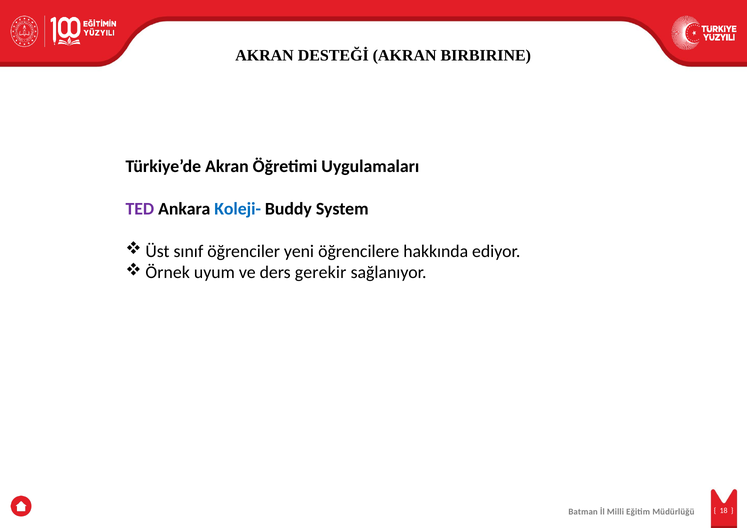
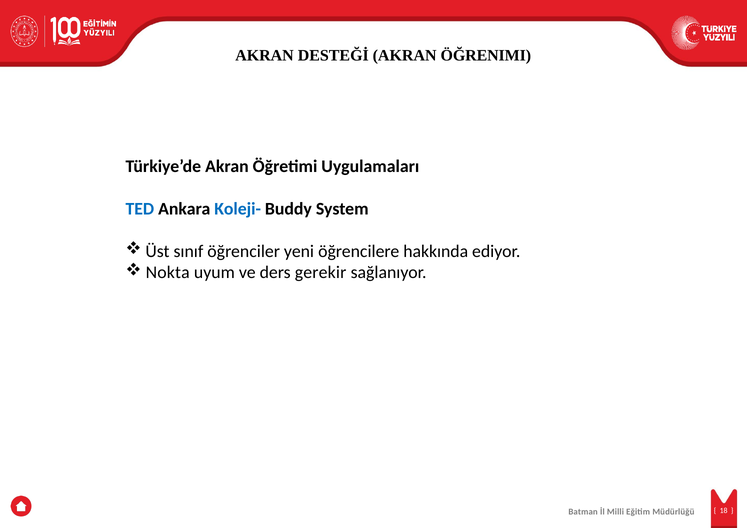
BIRBIRINE: BIRBIRINE -> ÖĞRENIMI
TED colour: purple -> blue
Örnek: Örnek -> Nokta
